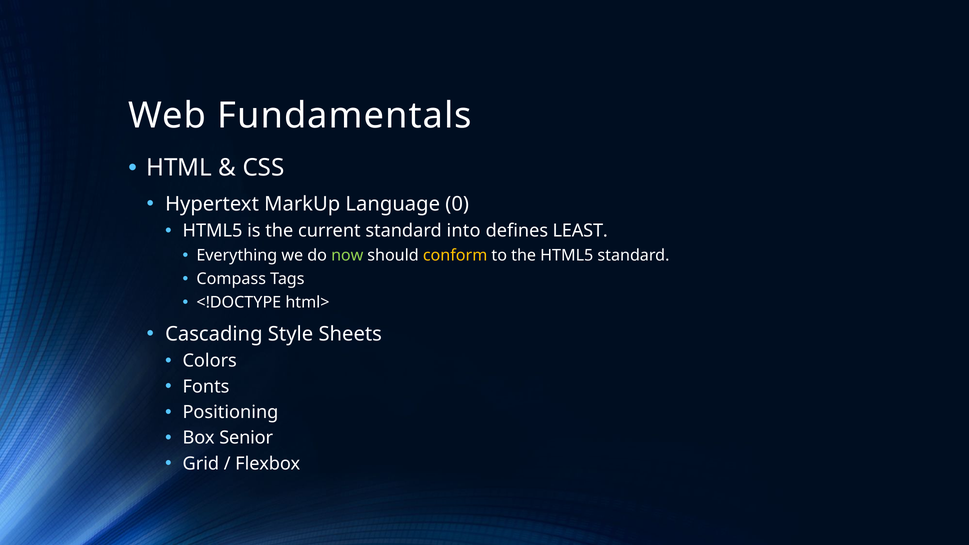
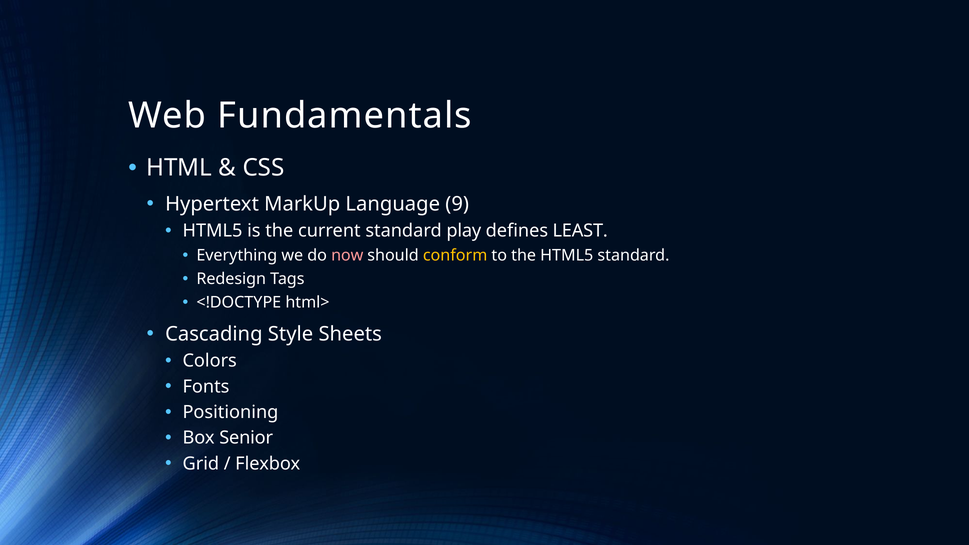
0: 0 -> 9
into: into -> play
now colour: light green -> pink
Compass: Compass -> Redesign
